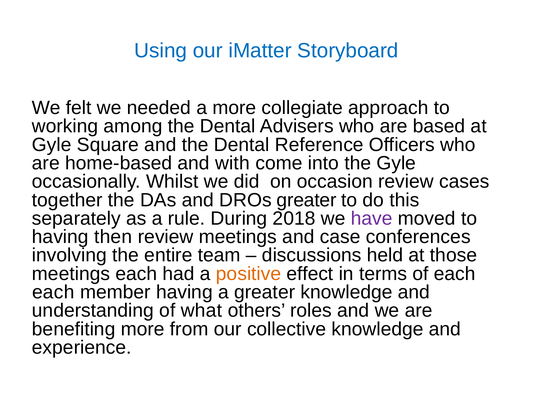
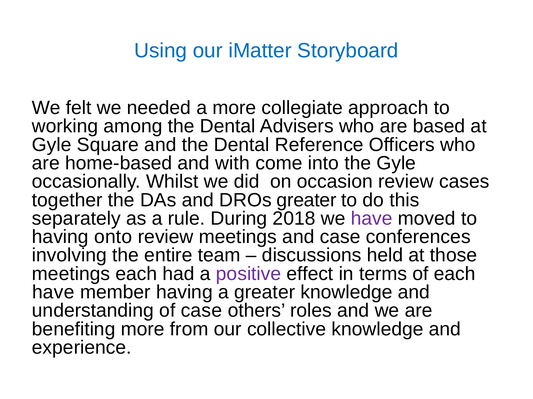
then: then -> onto
positive colour: orange -> purple
each at (53, 293): each -> have
of what: what -> case
